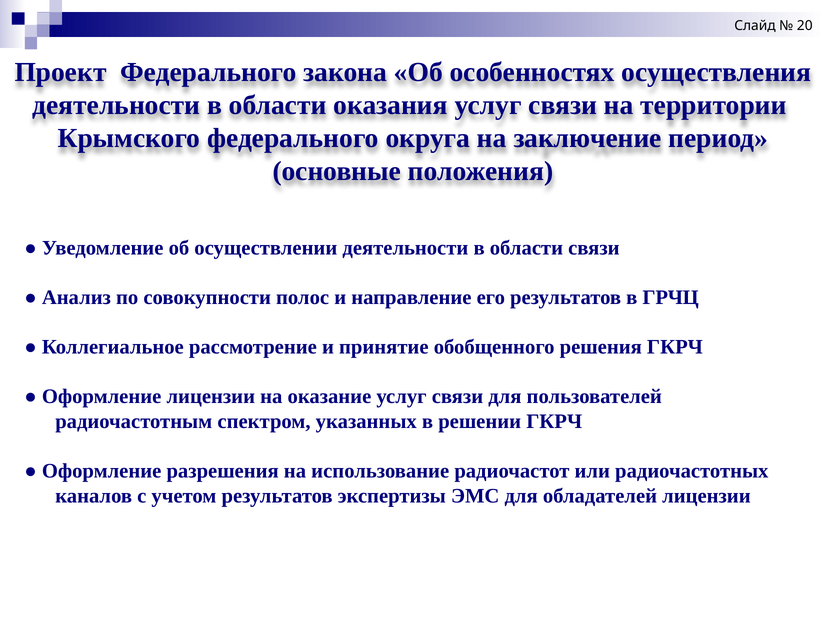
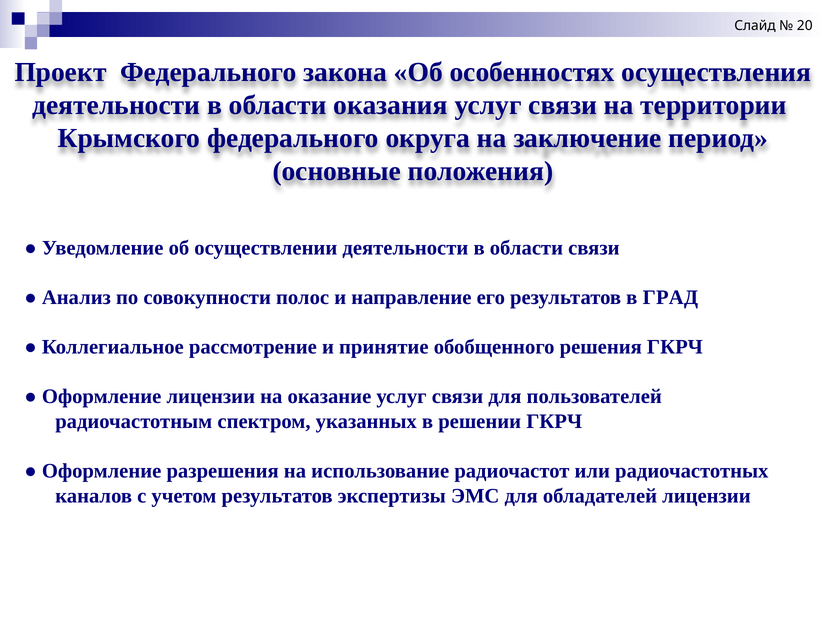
ГРЧЦ: ГРЧЦ -> ГРАД
